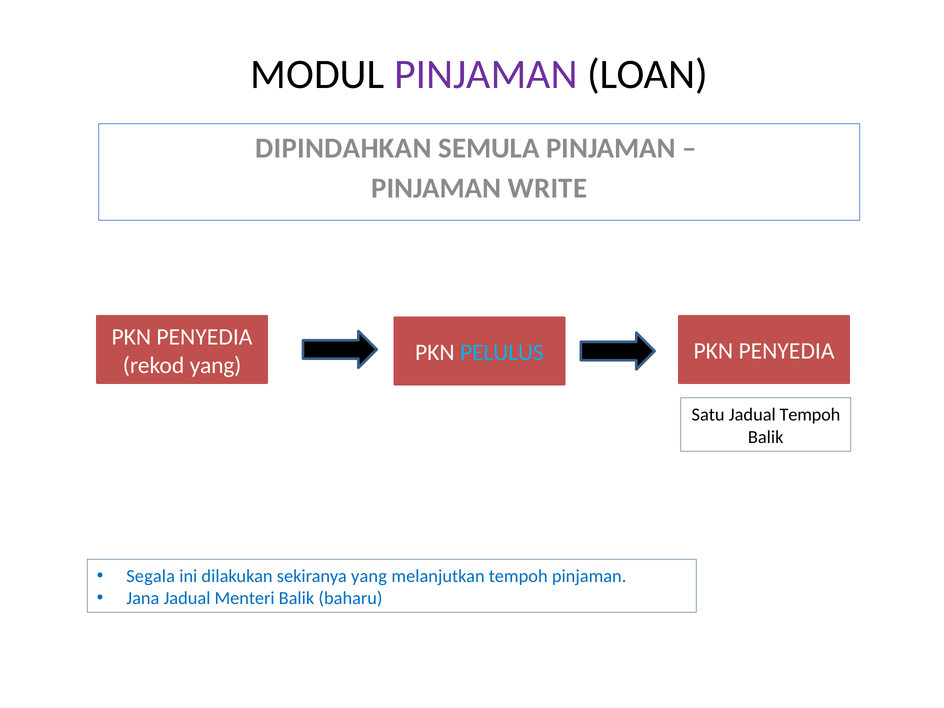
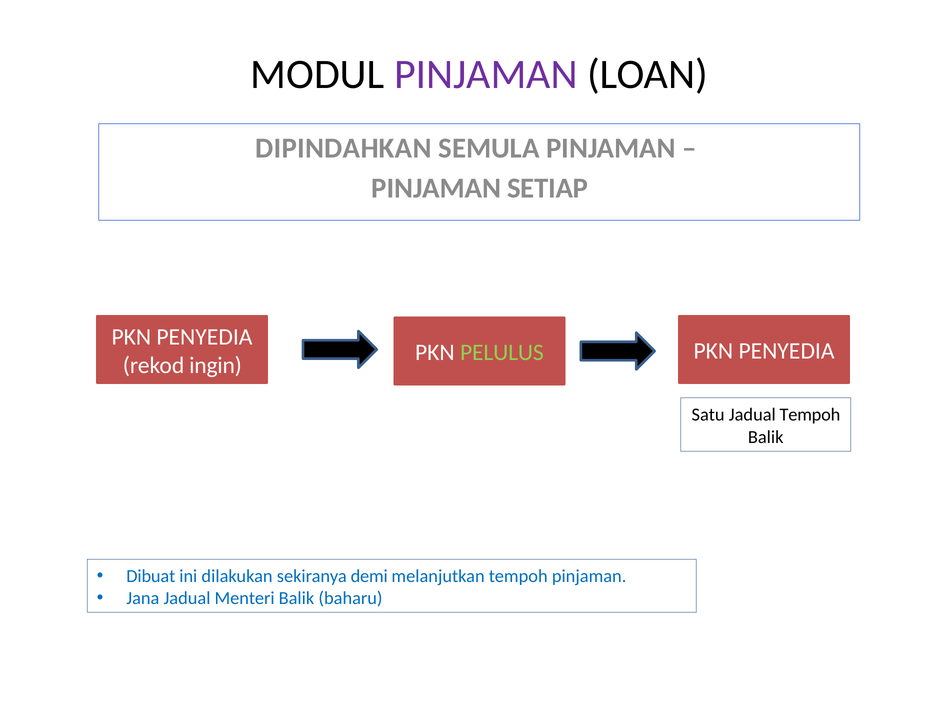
WRITE: WRITE -> SETIAP
PELULUS colour: light blue -> light green
rekod yang: yang -> ingin
Segala: Segala -> Dibuat
sekiranya yang: yang -> demi
